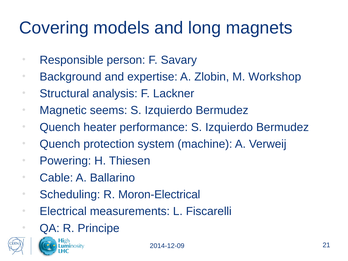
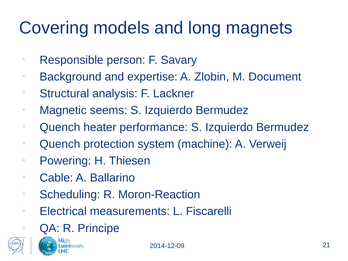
Workshop: Workshop -> Document
Moron-Electrical: Moron-Electrical -> Moron-Reaction
